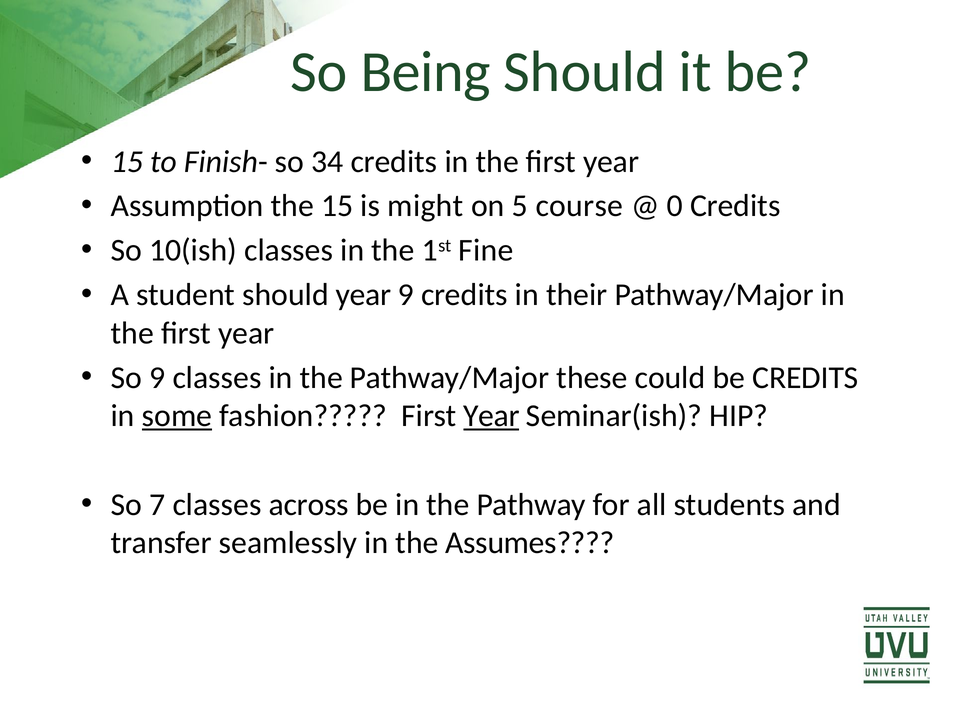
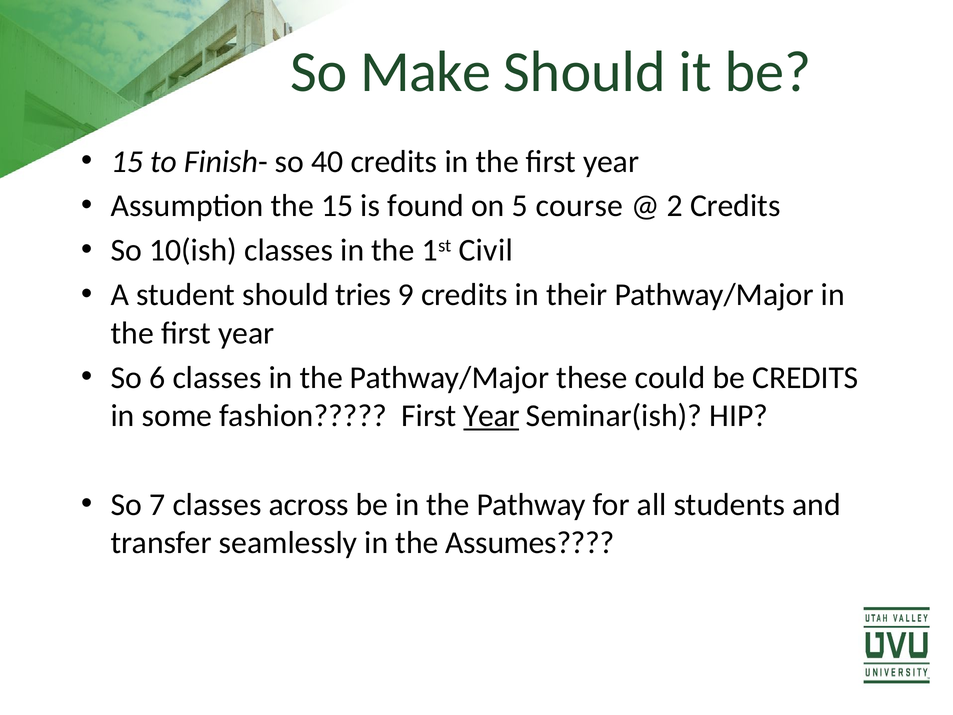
Being: Being -> Make
34: 34 -> 40
might: might -> found
0: 0 -> 2
Fine: Fine -> Civil
should year: year -> tries
So 9: 9 -> 6
some underline: present -> none
